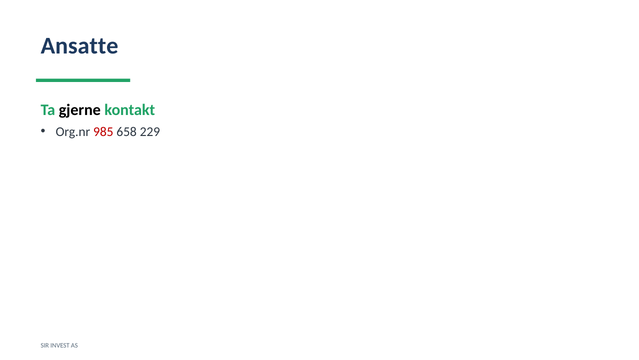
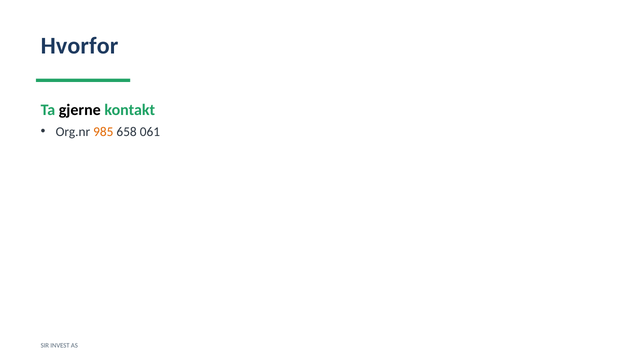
Ansatte: Ansatte -> Hvorfor
985 colour: red -> orange
229: 229 -> 061
